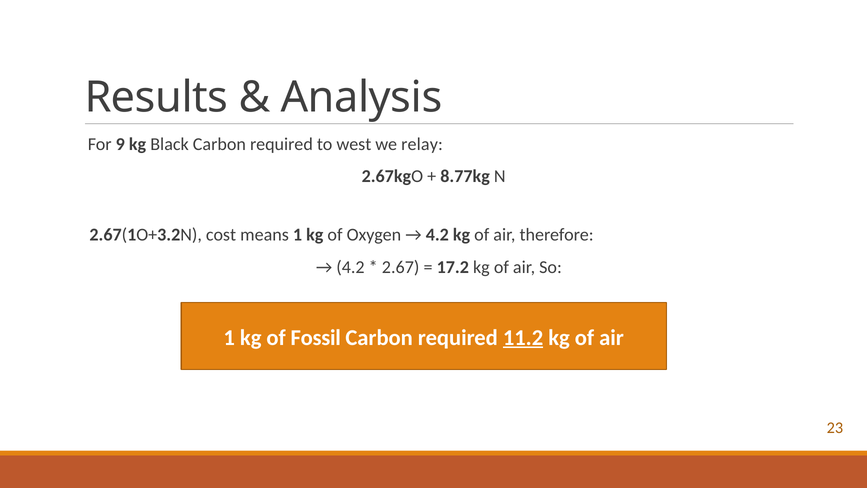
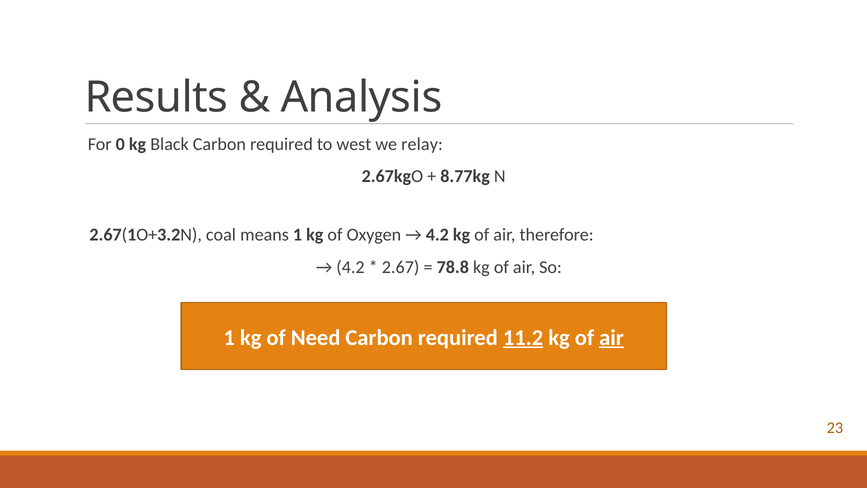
9: 9 -> 0
cost: cost -> coal
17.2: 17.2 -> 78.8
Fossil: Fossil -> Need
air at (612, 337) underline: none -> present
